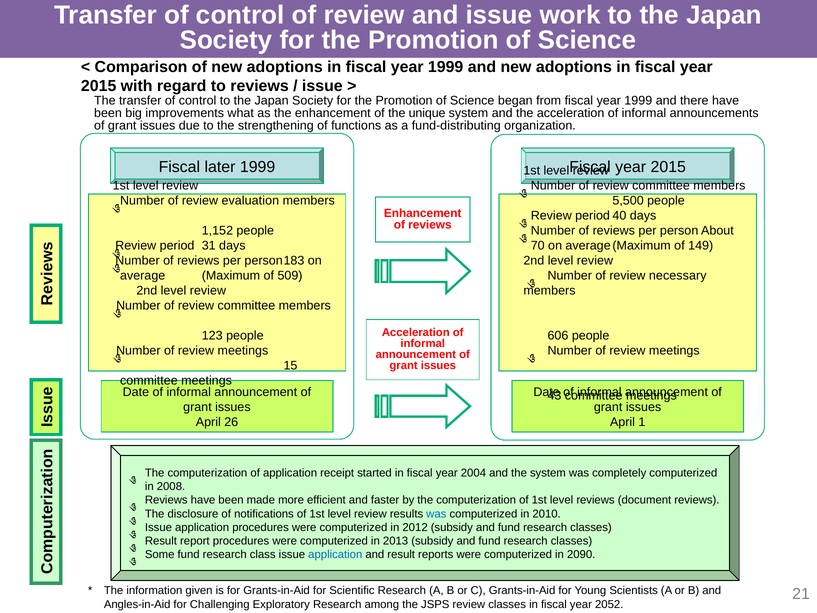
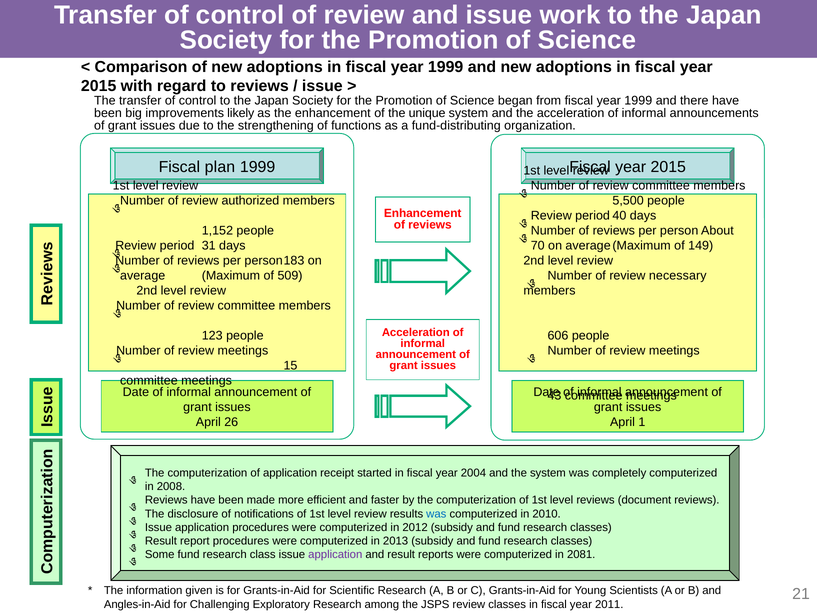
what: what -> likely
later: later -> plan
evaluation: evaluation -> authorized
application at (335, 554) colour: blue -> purple
2090: 2090 -> 2081
2052: 2052 -> 2011
